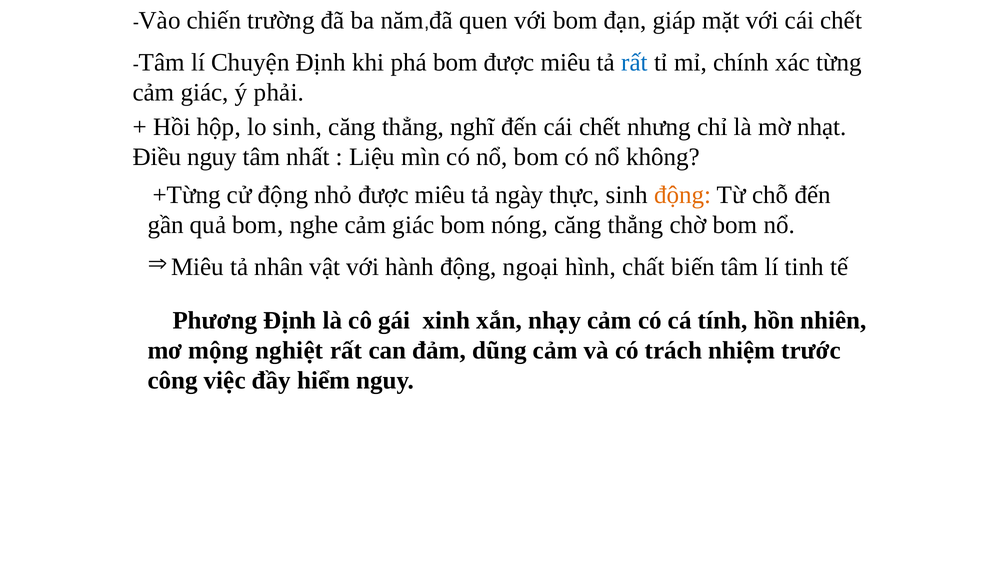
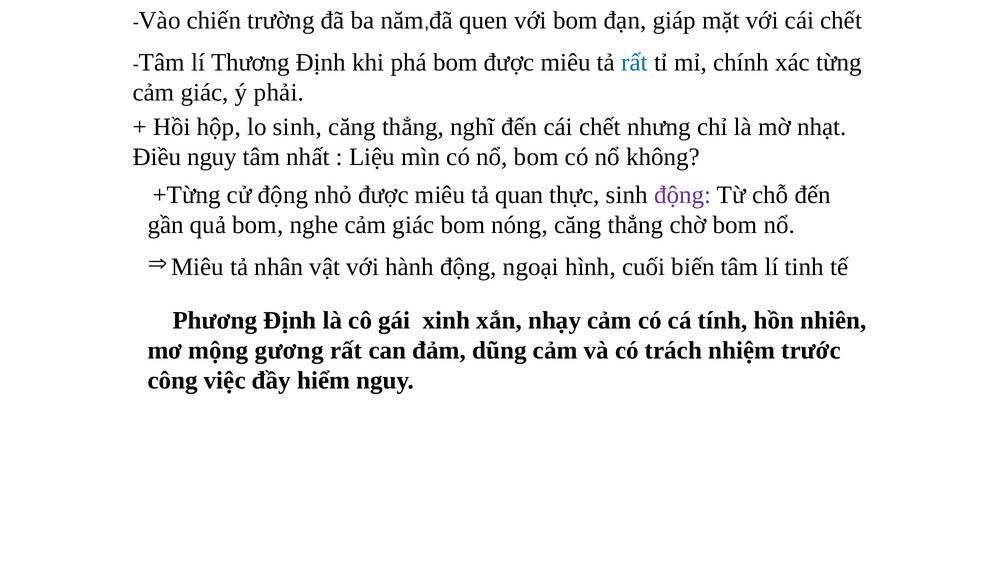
Chuyện: Chuyện -> Thương
ngày: ngày -> quan
động at (683, 195) colour: orange -> purple
chất: chất -> cuối
nghiệt: nghiệt -> gương
